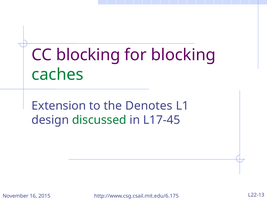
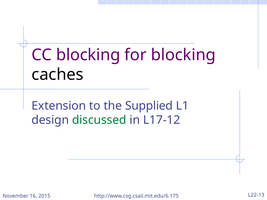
caches colour: green -> black
Denotes: Denotes -> Supplied
L17-45: L17-45 -> L17-12
